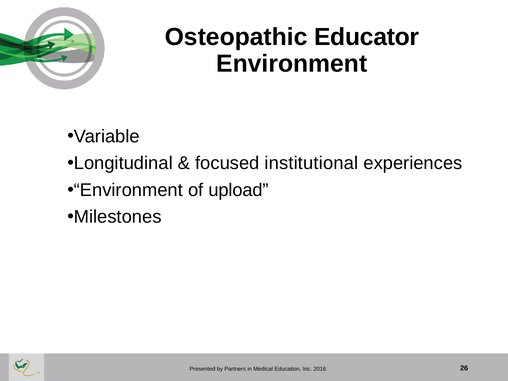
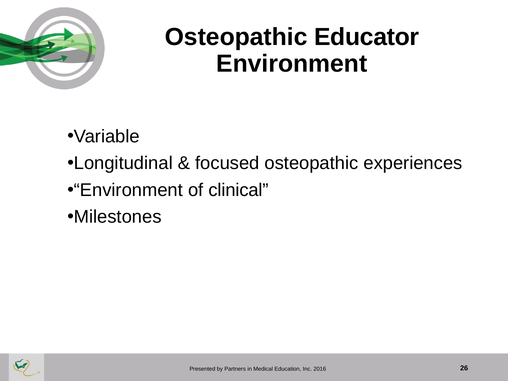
focused institutional: institutional -> osteopathic
upload: upload -> clinical
